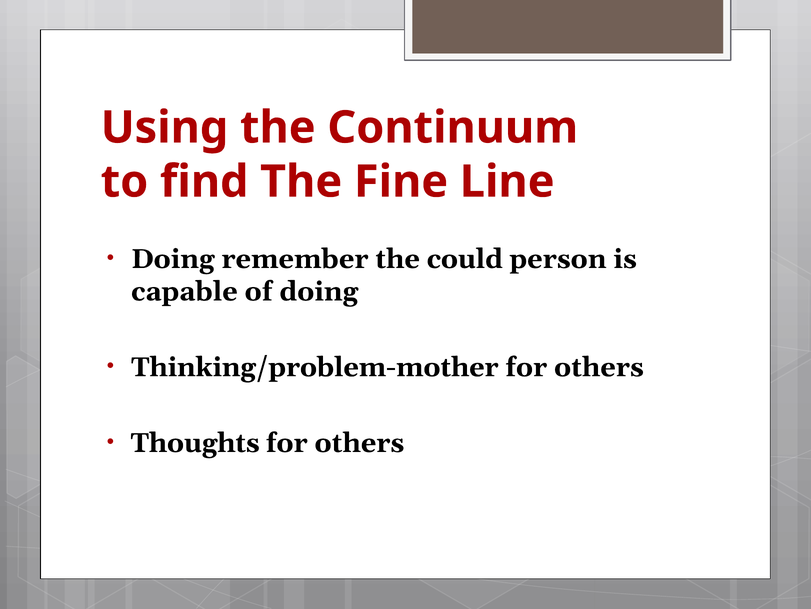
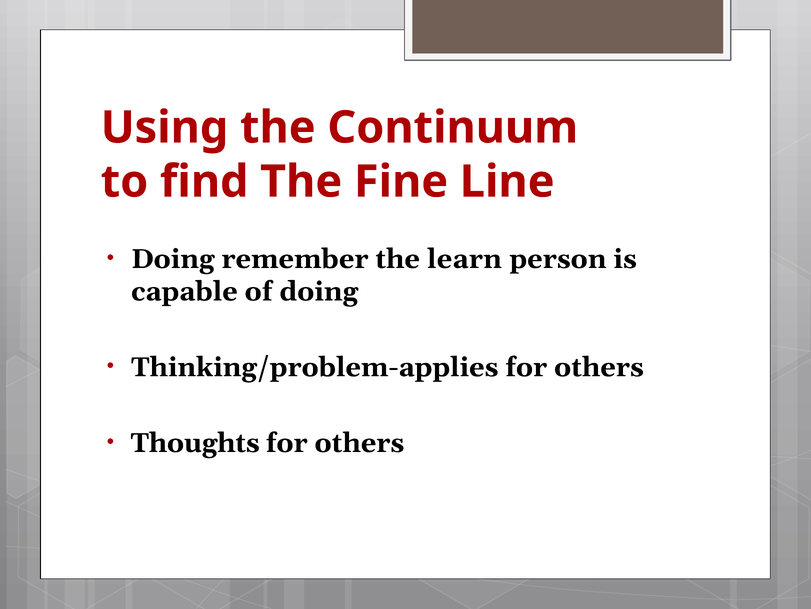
could: could -> learn
Thinking/problem-mother: Thinking/problem-mother -> Thinking/problem-applies
